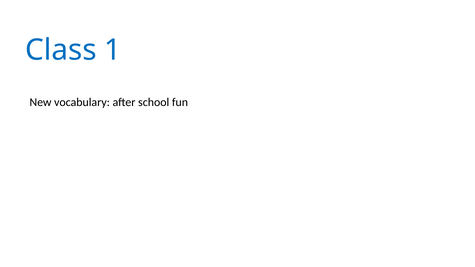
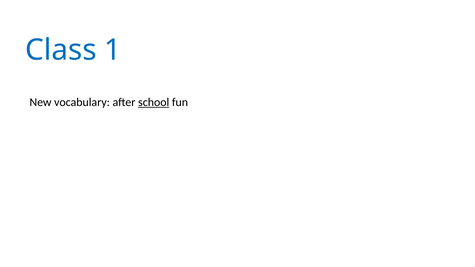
school underline: none -> present
